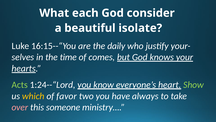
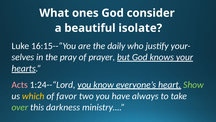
each: each -> ones
time: time -> pray
comes: comes -> prayer
Acts colour: light green -> pink
over colour: pink -> light green
someone: someone -> darkness
